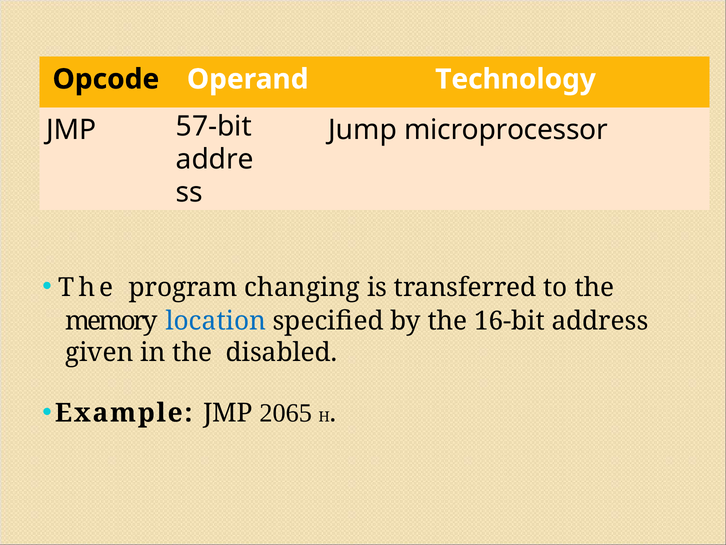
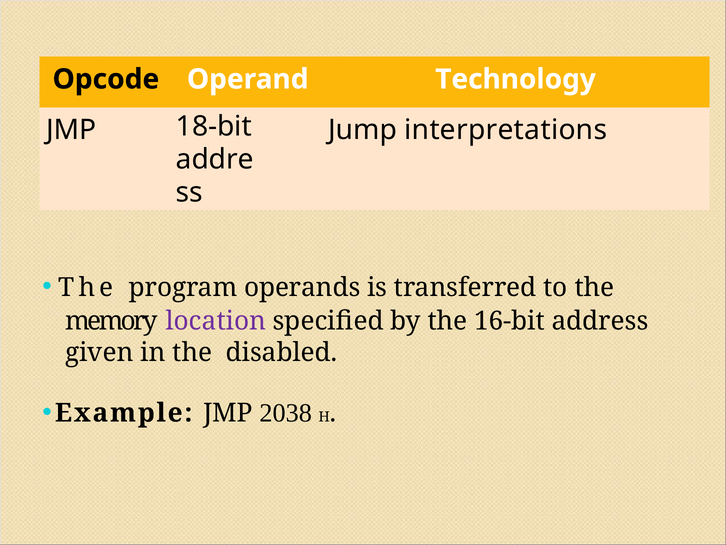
57-bit: 57-bit -> 18-bit
microprocessor: microprocessor -> interpretations
changing: changing -> operands
location colour: blue -> purple
2065: 2065 -> 2038
